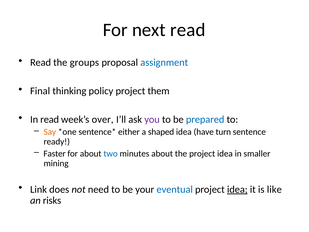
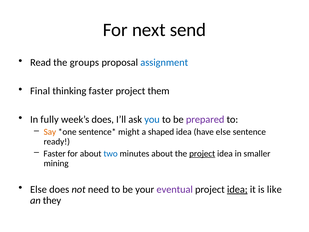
next read: read -> send
thinking policy: policy -> faster
In read: read -> fully
week’s over: over -> does
you colour: purple -> blue
prepared colour: blue -> purple
either: either -> might
have turn: turn -> else
project at (202, 153) underline: none -> present
Link at (39, 189): Link -> Else
eventual colour: blue -> purple
risks: risks -> they
